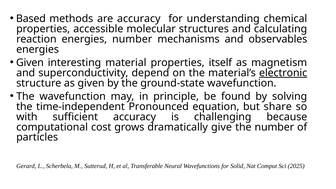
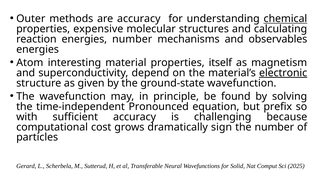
Based: Based -> Outer
chemical underline: none -> present
accessible: accessible -> expensive
Given at (30, 63): Given -> Atom
share: share -> prefix
give: give -> sign
